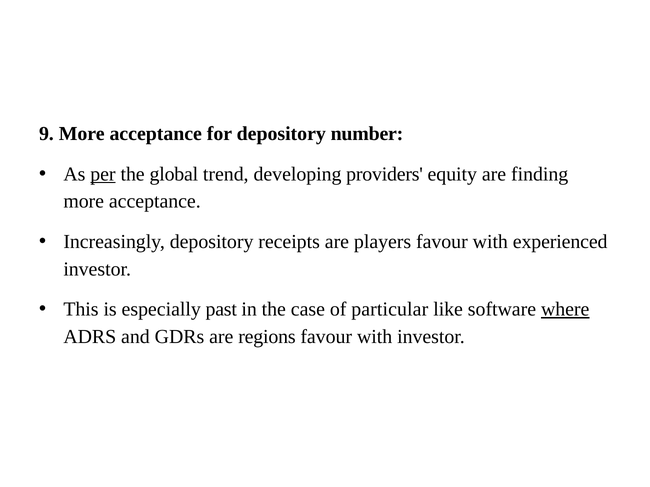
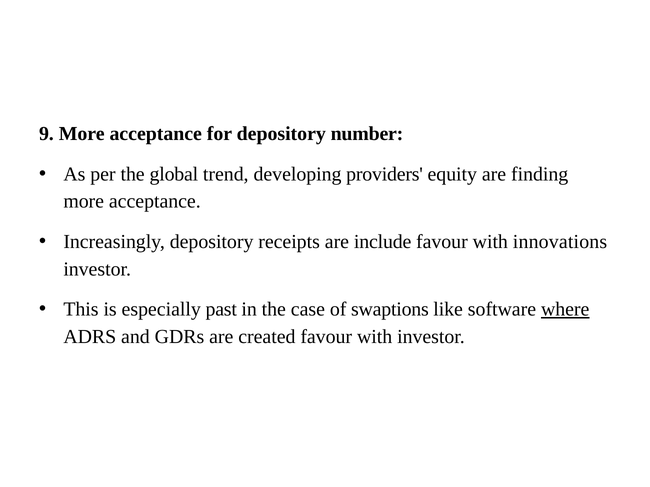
per underline: present -> none
players: players -> include
experienced: experienced -> innovations
particular: particular -> swaptions
regions: regions -> created
